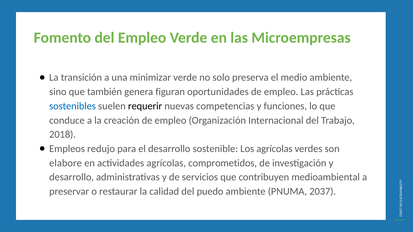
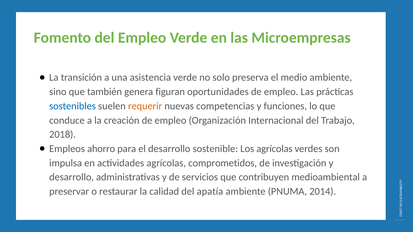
minimizar: minimizar -> asistencia
requerir colour: black -> orange
redujo: redujo -> ahorro
elabore: elabore -> impulsa
puedo: puedo -> apatía
2037: 2037 -> 2014
